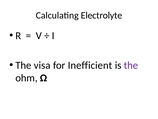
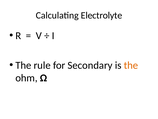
visa: visa -> rule
Inefficient: Inefficient -> Secondary
the at (131, 65) colour: purple -> orange
